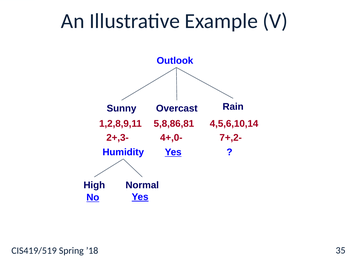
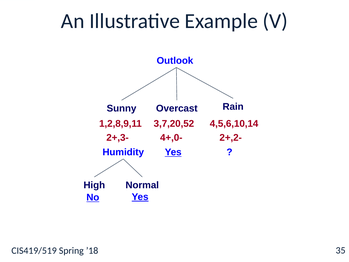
5,8,86,81: 5,8,86,81 -> 3,7,20,52
7+,2-: 7+,2- -> 2+,2-
